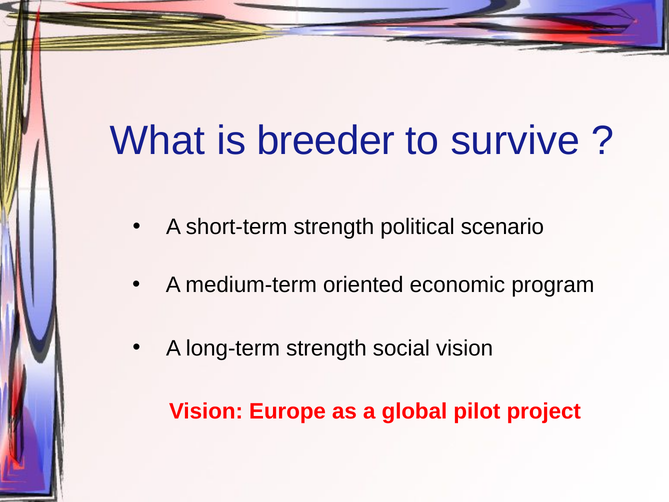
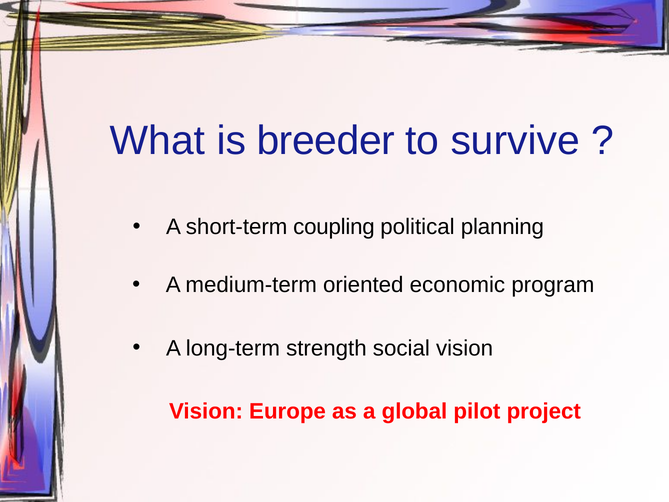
short-term strength: strength -> coupling
scenario: scenario -> planning
